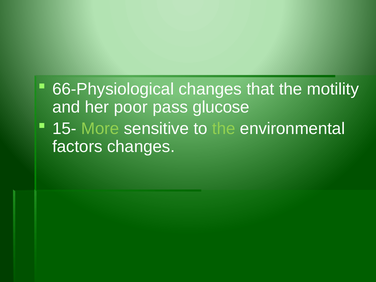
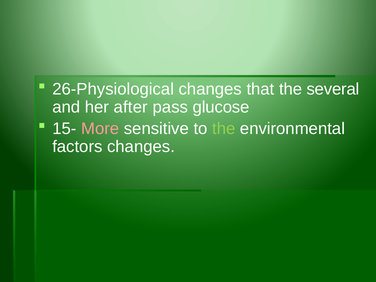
66-Physiological: 66-Physiological -> 26-Physiological
motility: motility -> several
poor: poor -> after
More colour: light green -> pink
